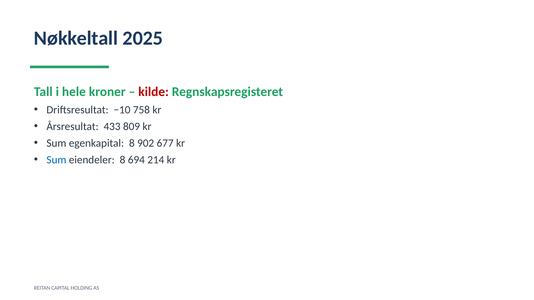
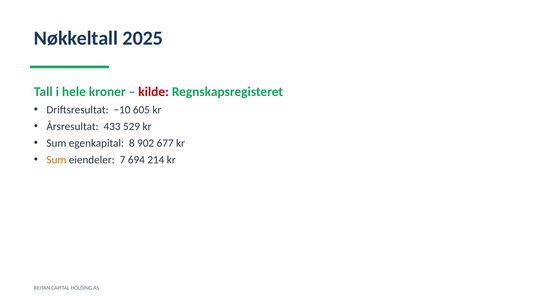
758: 758 -> 605
809: 809 -> 529
Sum at (56, 160) colour: blue -> orange
eiendeler 8: 8 -> 7
